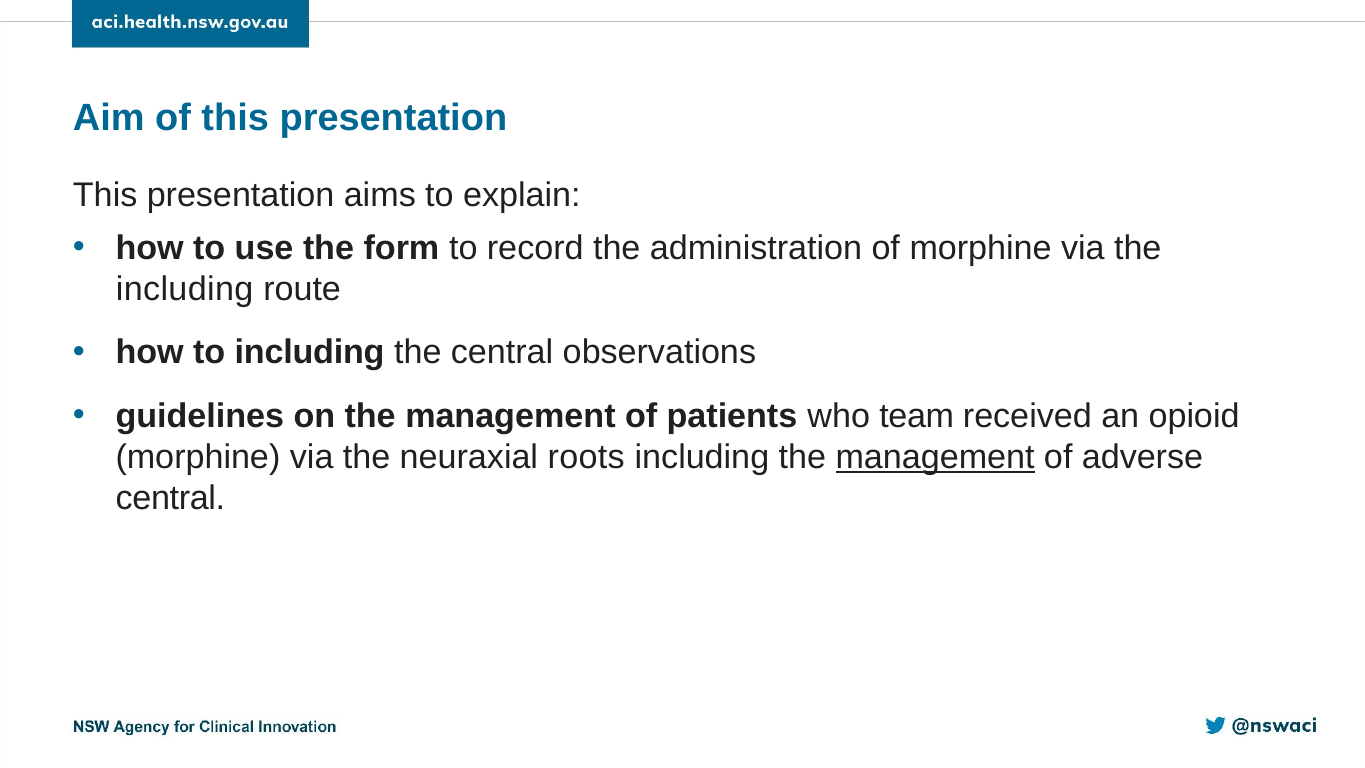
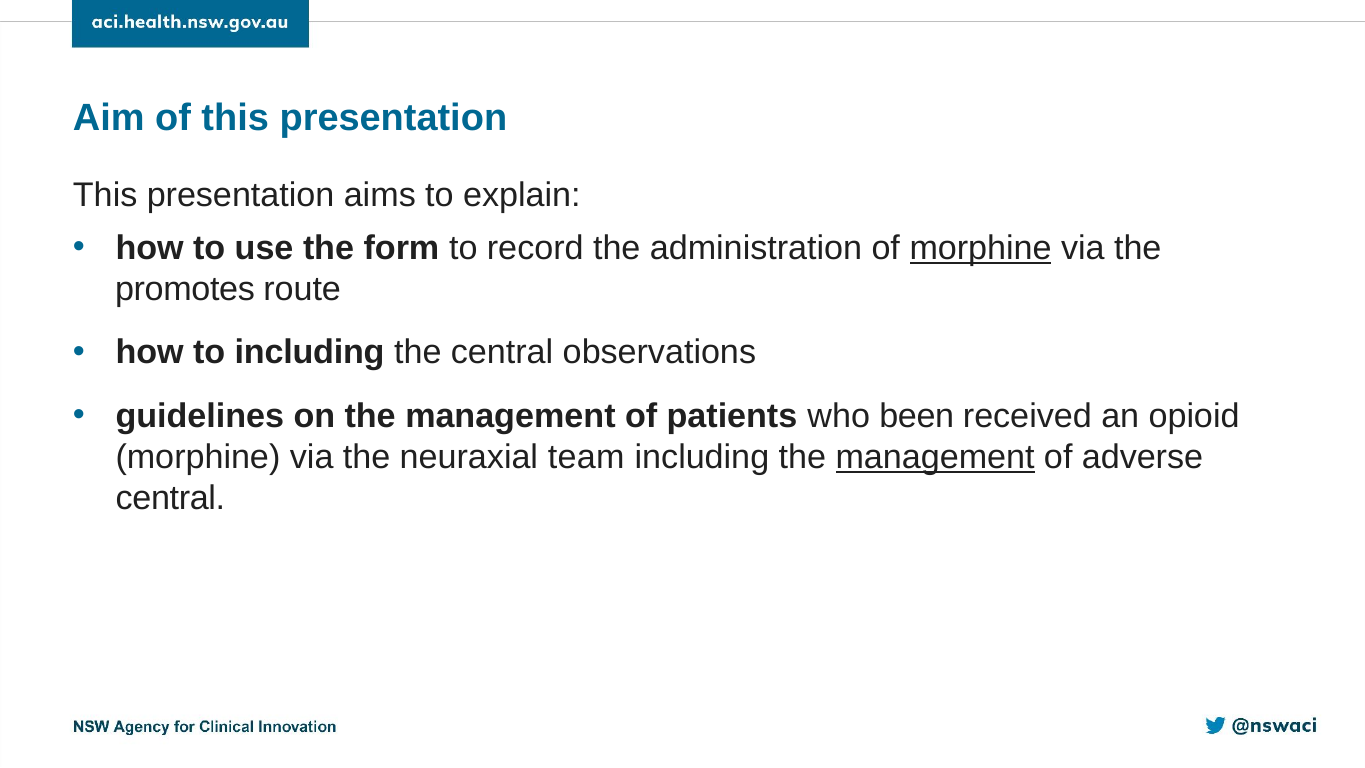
morphine at (981, 248) underline: none -> present
including at (185, 289): including -> promotes
team: team -> been
roots: roots -> team
